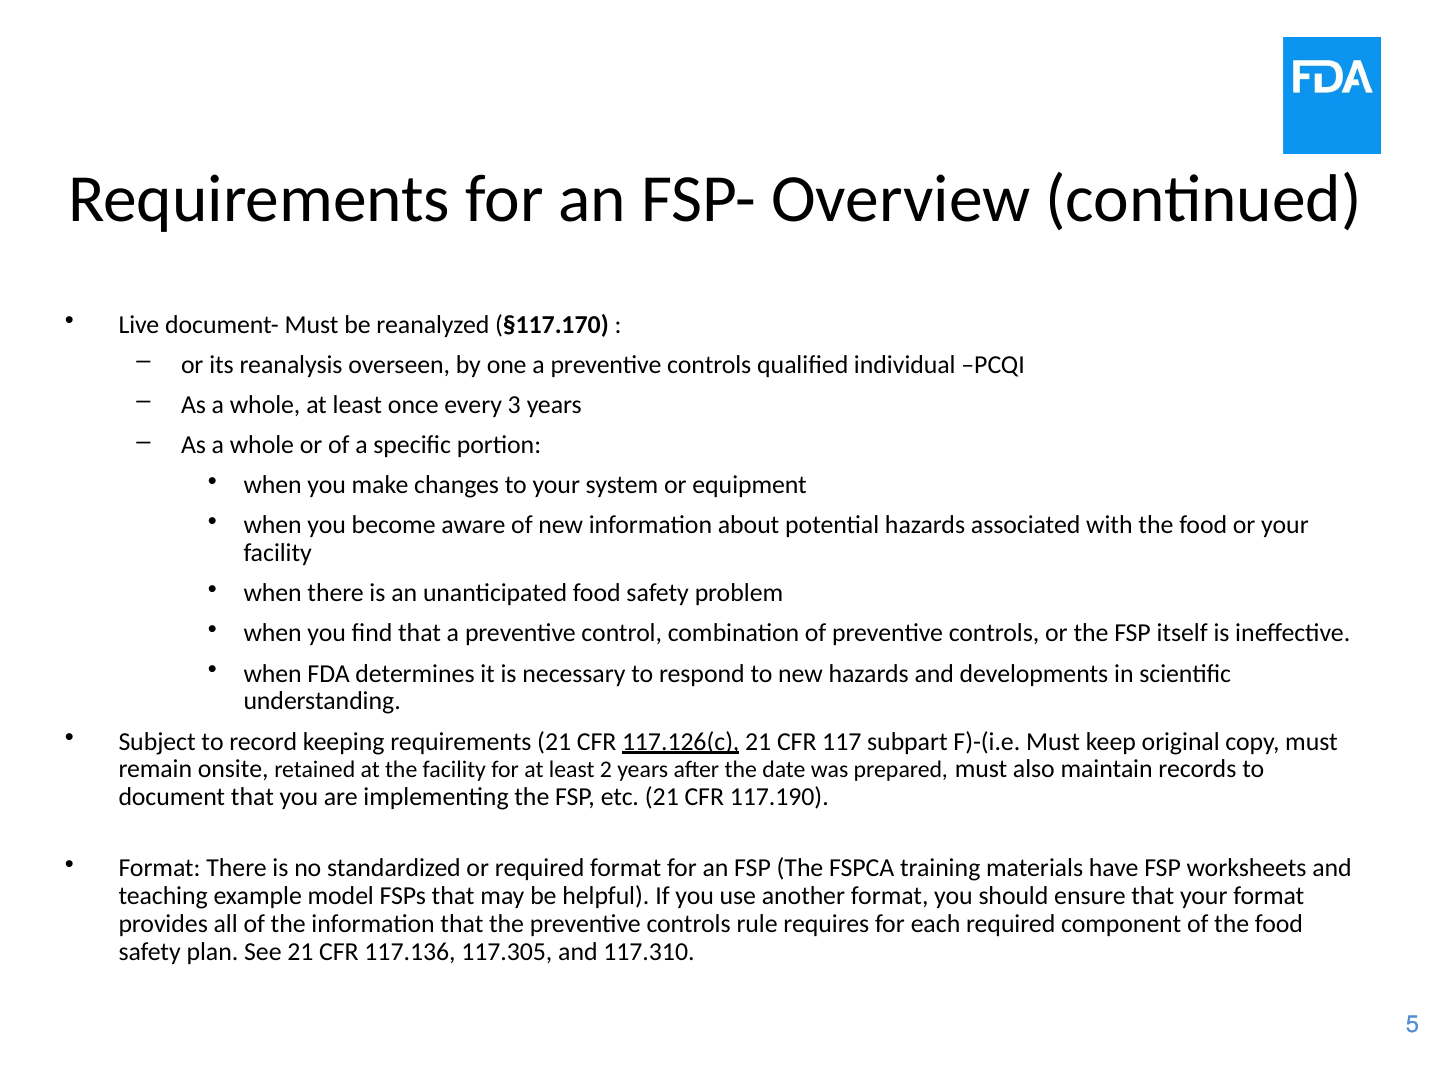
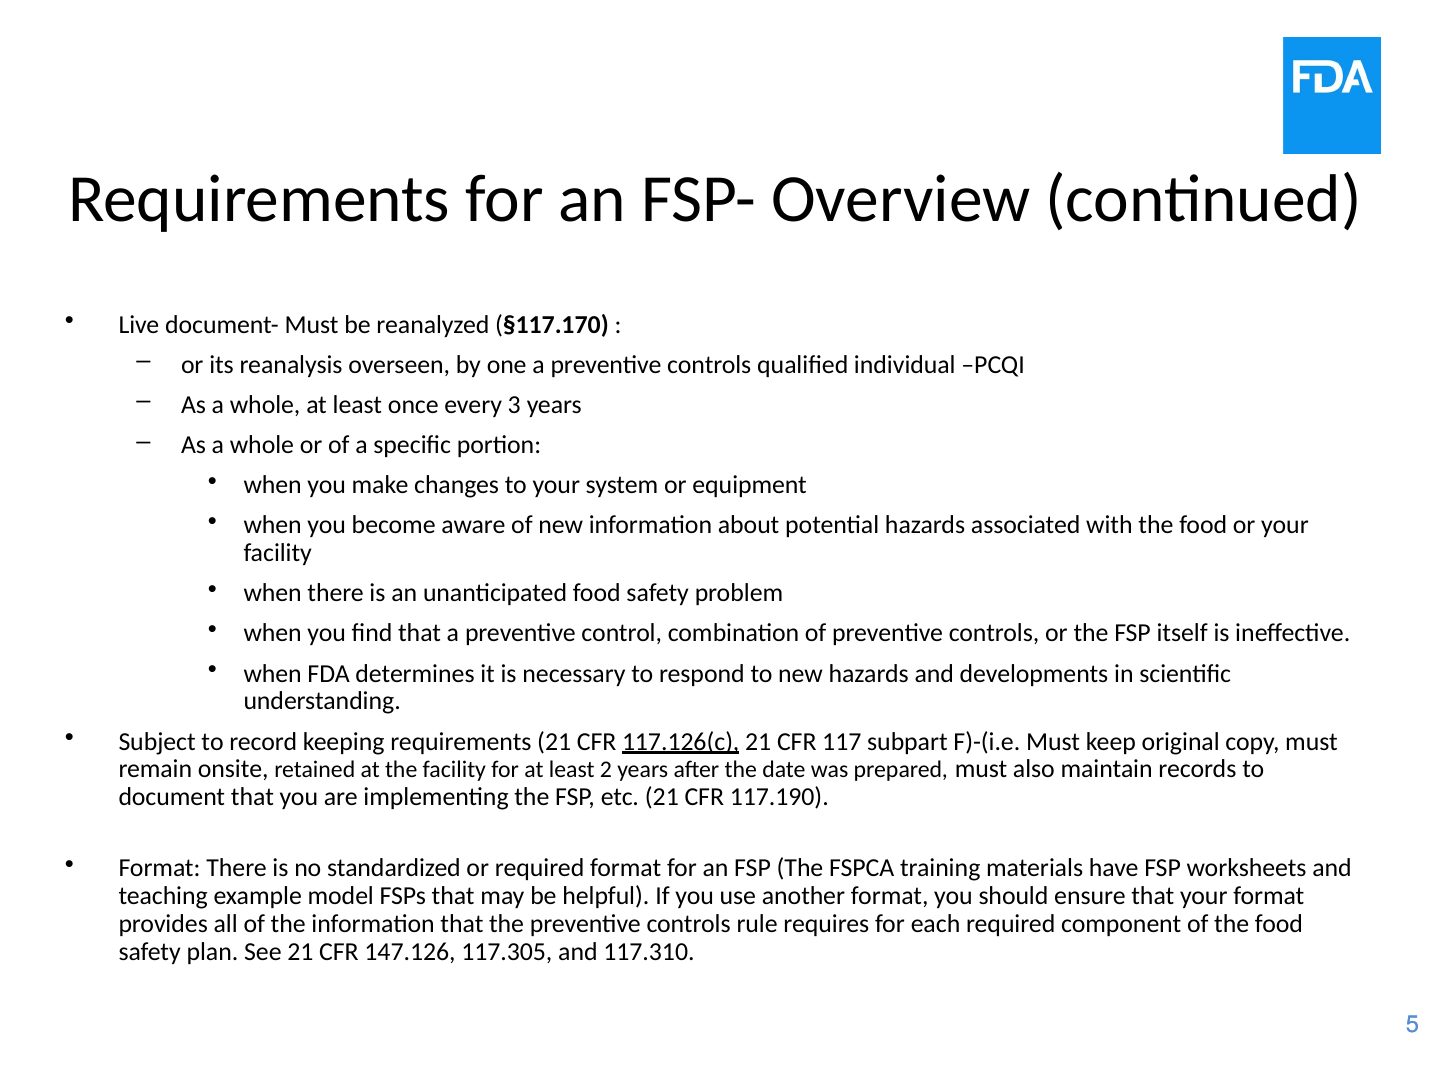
117.136: 117.136 -> 147.126
